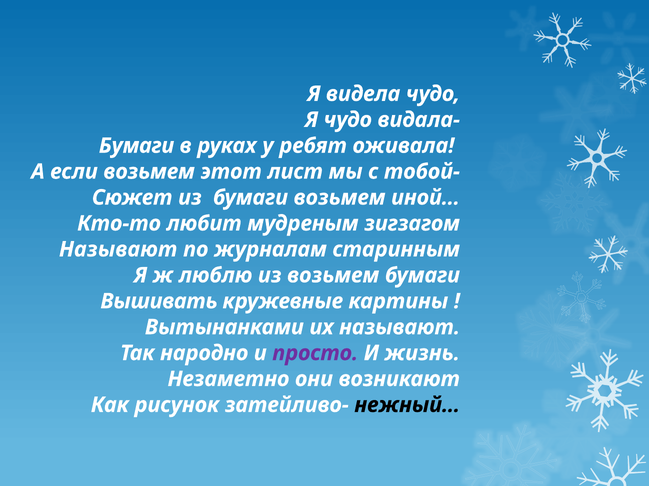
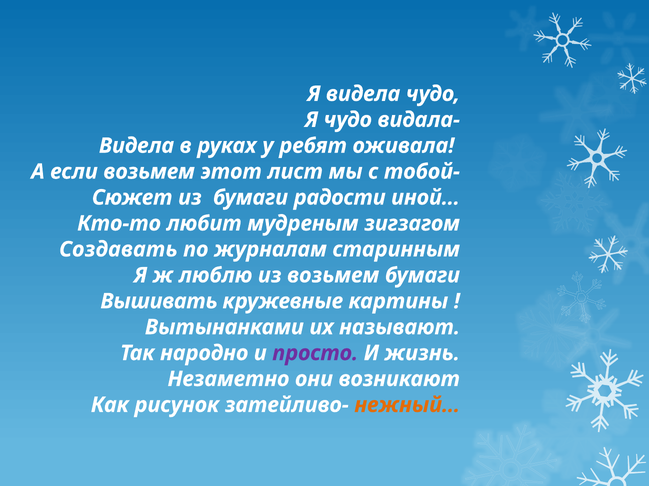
Бумаги at (137, 146): Бумаги -> Видела
бумаги возьмем: возьмем -> радости
Называют at (118, 250): Называют -> Создавать
нежный… colour: black -> orange
